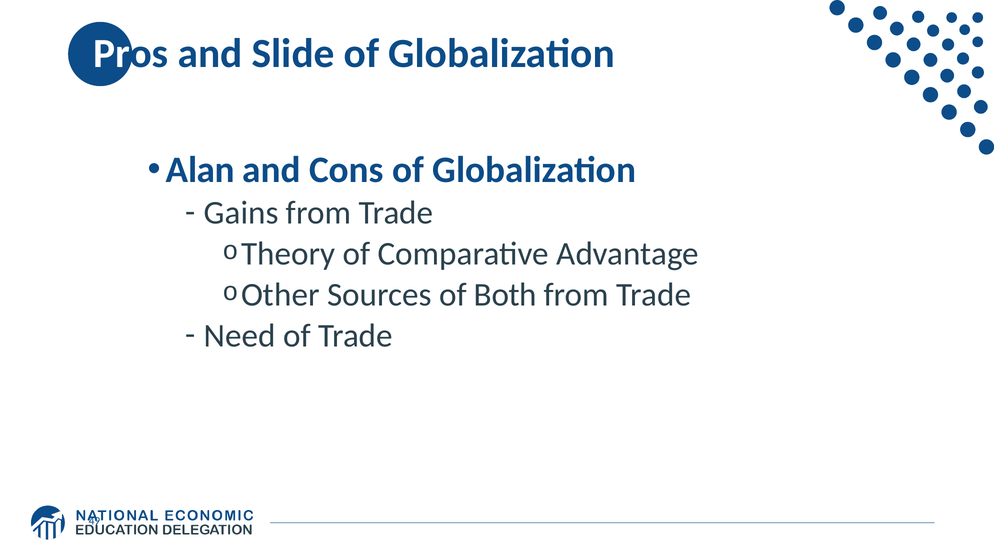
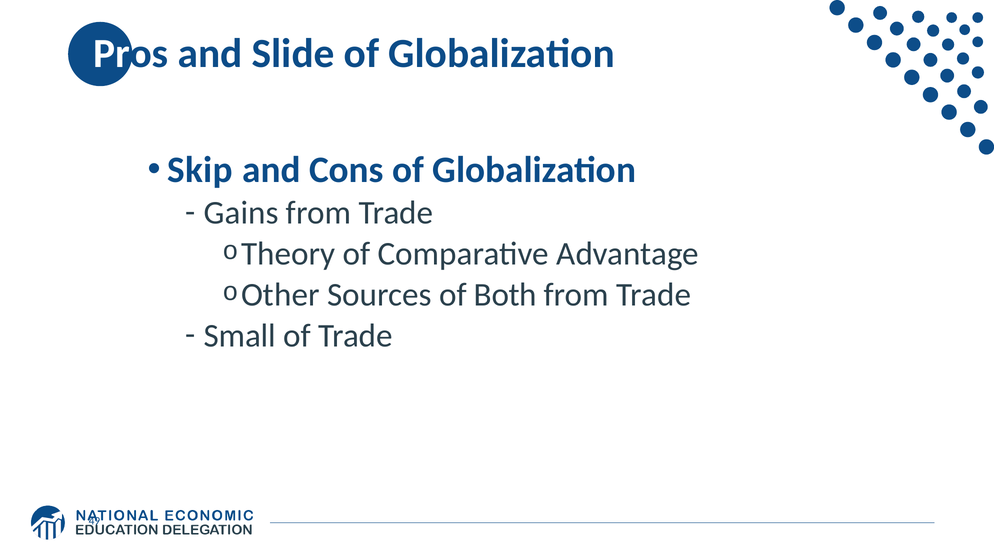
Alan: Alan -> Skip
Need: Need -> Small
